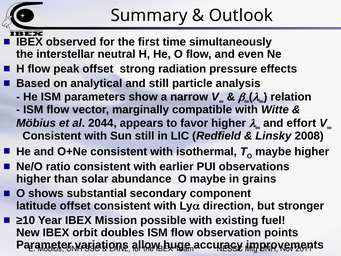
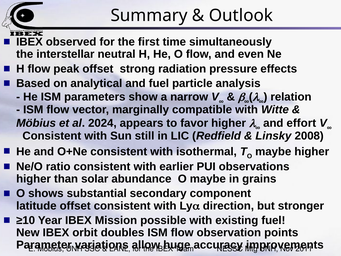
and still: still -> fuel
2044: 2044 -> 2024
